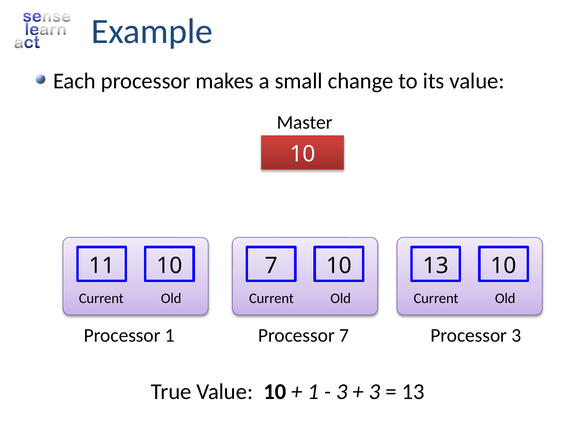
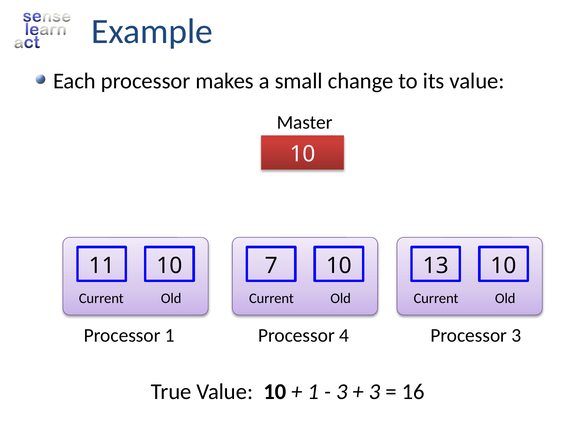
Processor 7: 7 -> 4
13 at (413, 391): 13 -> 16
